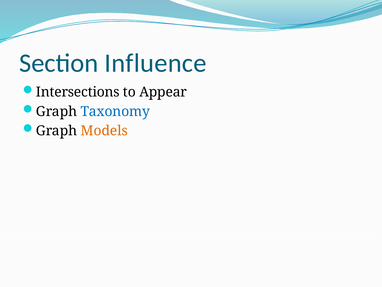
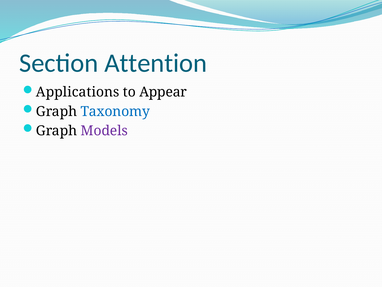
Influence: Influence -> Attention
Intersections: Intersections -> Applications
Models colour: orange -> purple
